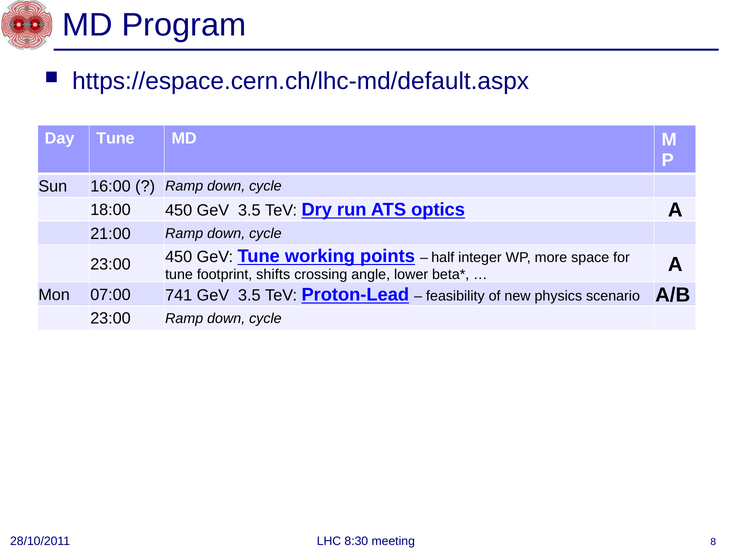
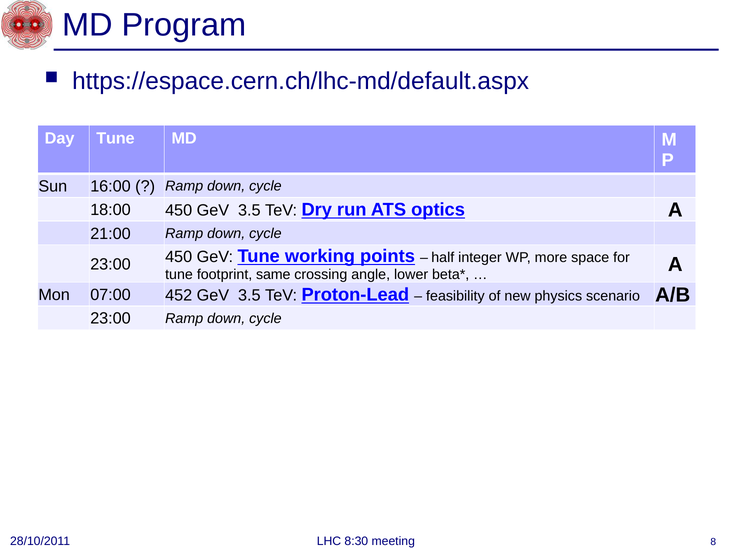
shifts: shifts -> same
741: 741 -> 452
